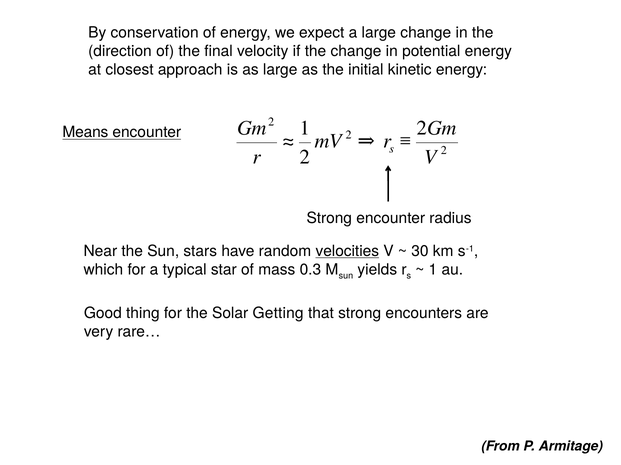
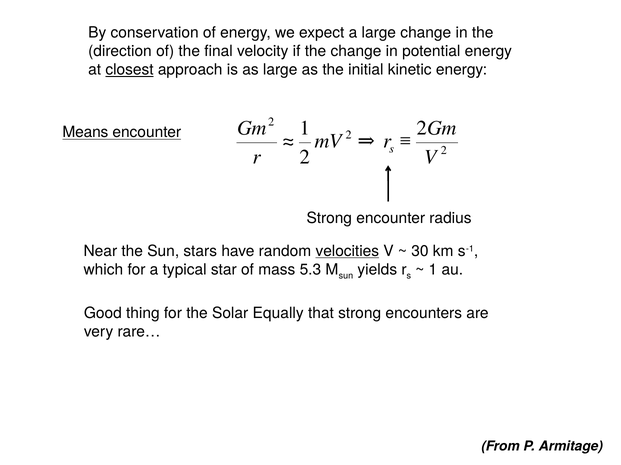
closest underline: none -> present
0.3: 0.3 -> 5.3
Getting: Getting -> Equally
